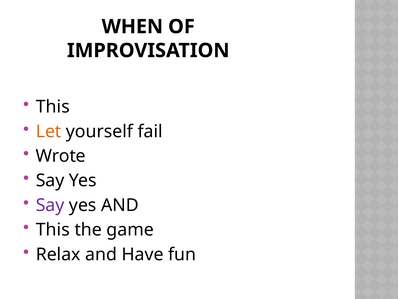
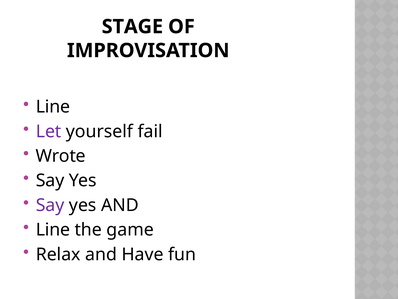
WHEN: WHEN -> STAGE
This at (53, 107): This -> Line
Let colour: orange -> purple
This at (53, 229): This -> Line
